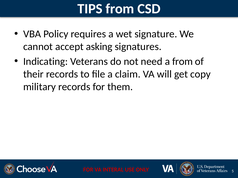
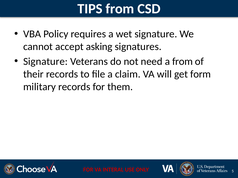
Indicating at (46, 62): Indicating -> Signature
copy: copy -> form
